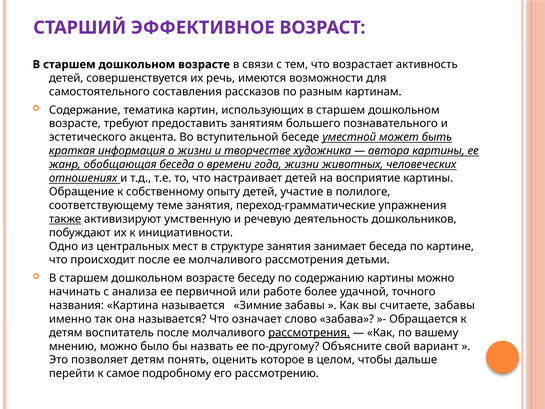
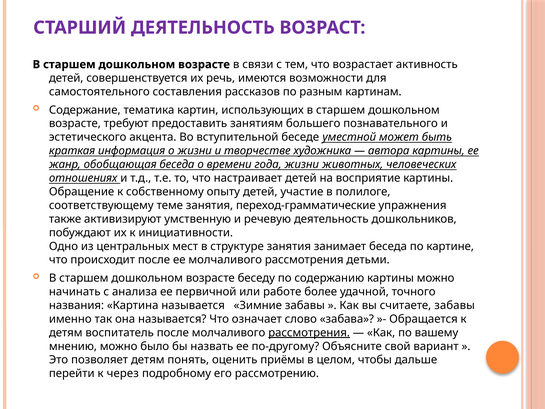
СТАРШИЙ ЭФФЕКТИВНОЕ: ЭФФЕКТИВНОЕ -> ДЕЯТЕЛЬНОСТЬ
также underline: present -> none
которое: которое -> приёмы
самое: самое -> через
